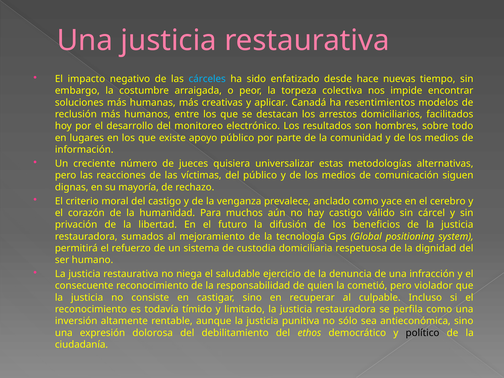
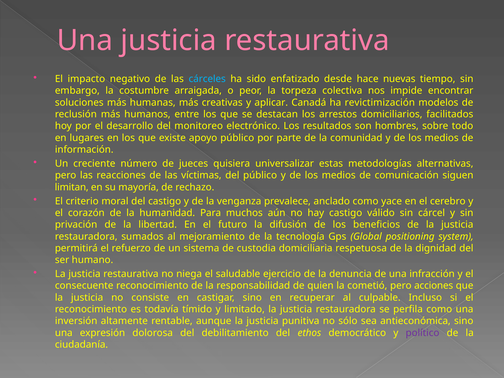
resentimientos: resentimientos -> revictimización
dignas: dignas -> limitan
violador: violador -> acciones
político colour: black -> purple
